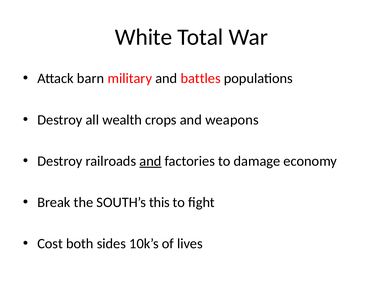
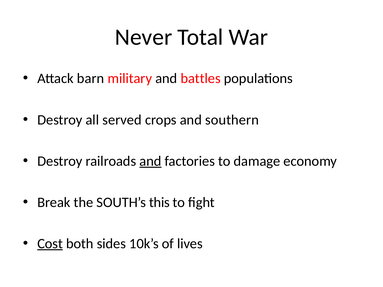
White: White -> Never
wealth: wealth -> served
weapons: weapons -> southern
Cost underline: none -> present
